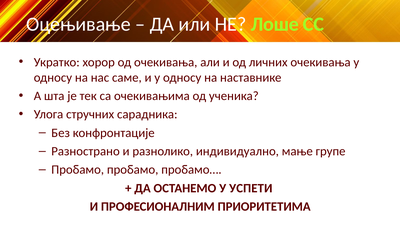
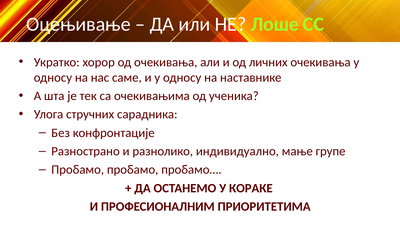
УСПЕТИ: УСПЕТИ -> КОРАКЕ
